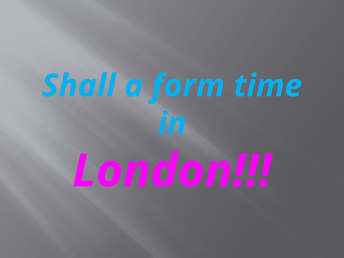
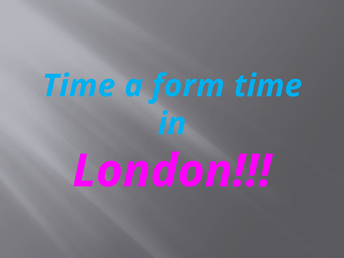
Shall at (79, 86): Shall -> Time
